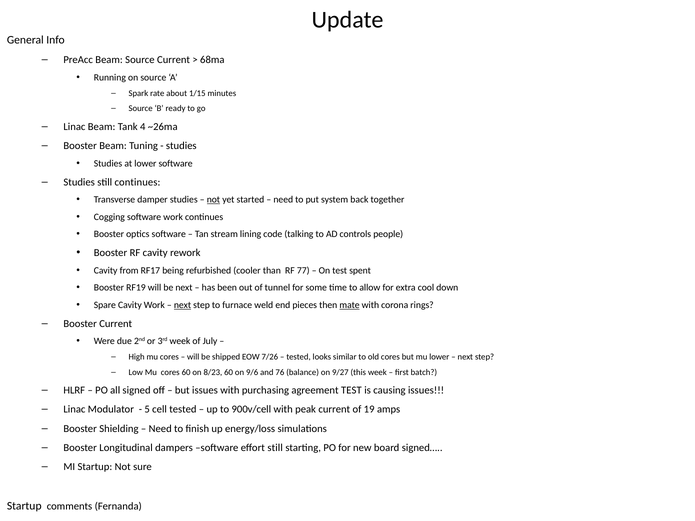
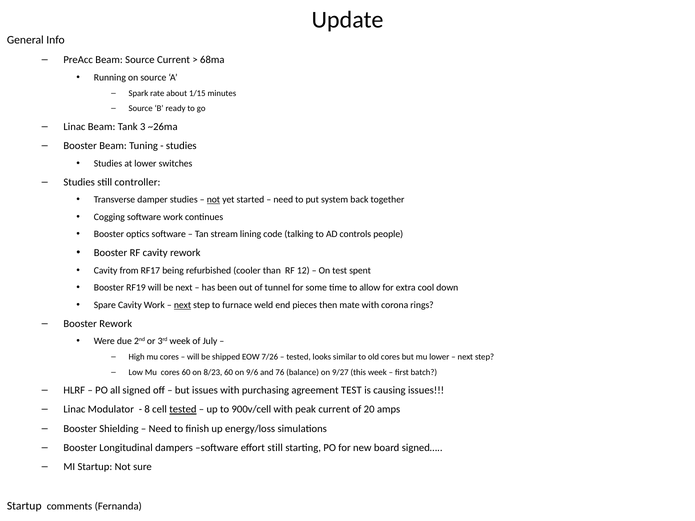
4: 4 -> 3
lower software: software -> switches
still continues: continues -> controller
77: 77 -> 12
mate underline: present -> none
Booster Current: Current -> Rework
5: 5 -> 8
tested at (183, 410) underline: none -> present
19: 19 -> 20
